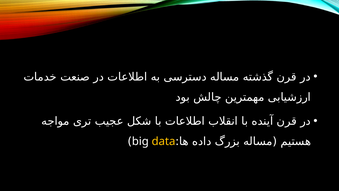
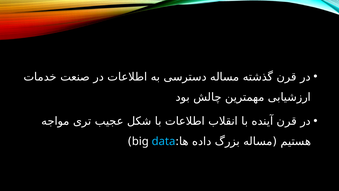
data colour: yellow -> light blue
